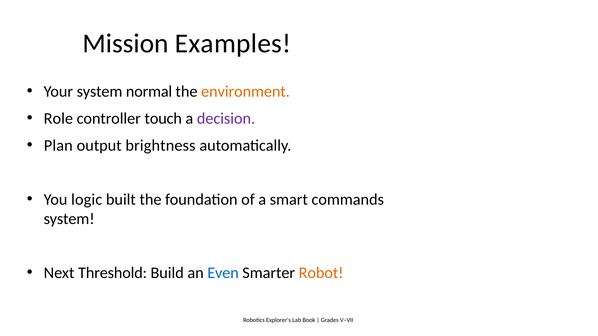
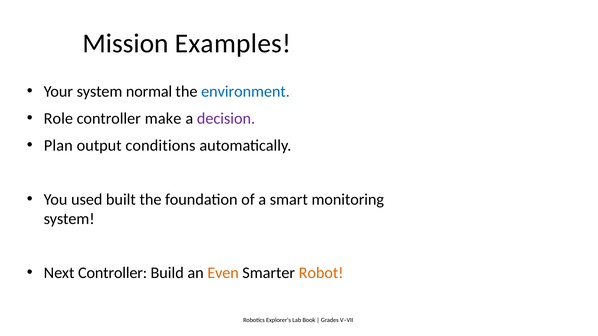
environment colour: orange -> blue
touch: touch -> make
brightness: brightness -> conditions
logic: logic -> used
commands: commands -> monitoring
Next Threshold: Threshold -> Controller
Even colour: blue -> orange
